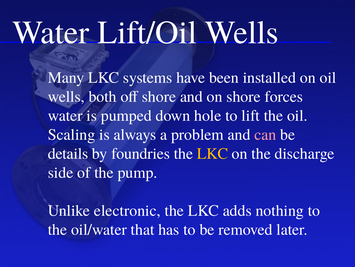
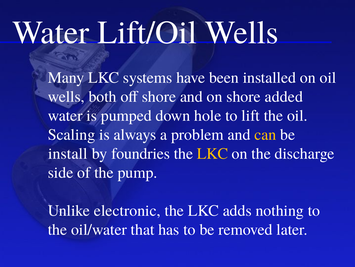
forces: forces -> added
can colour: pink -> yellow
details: details -> install
